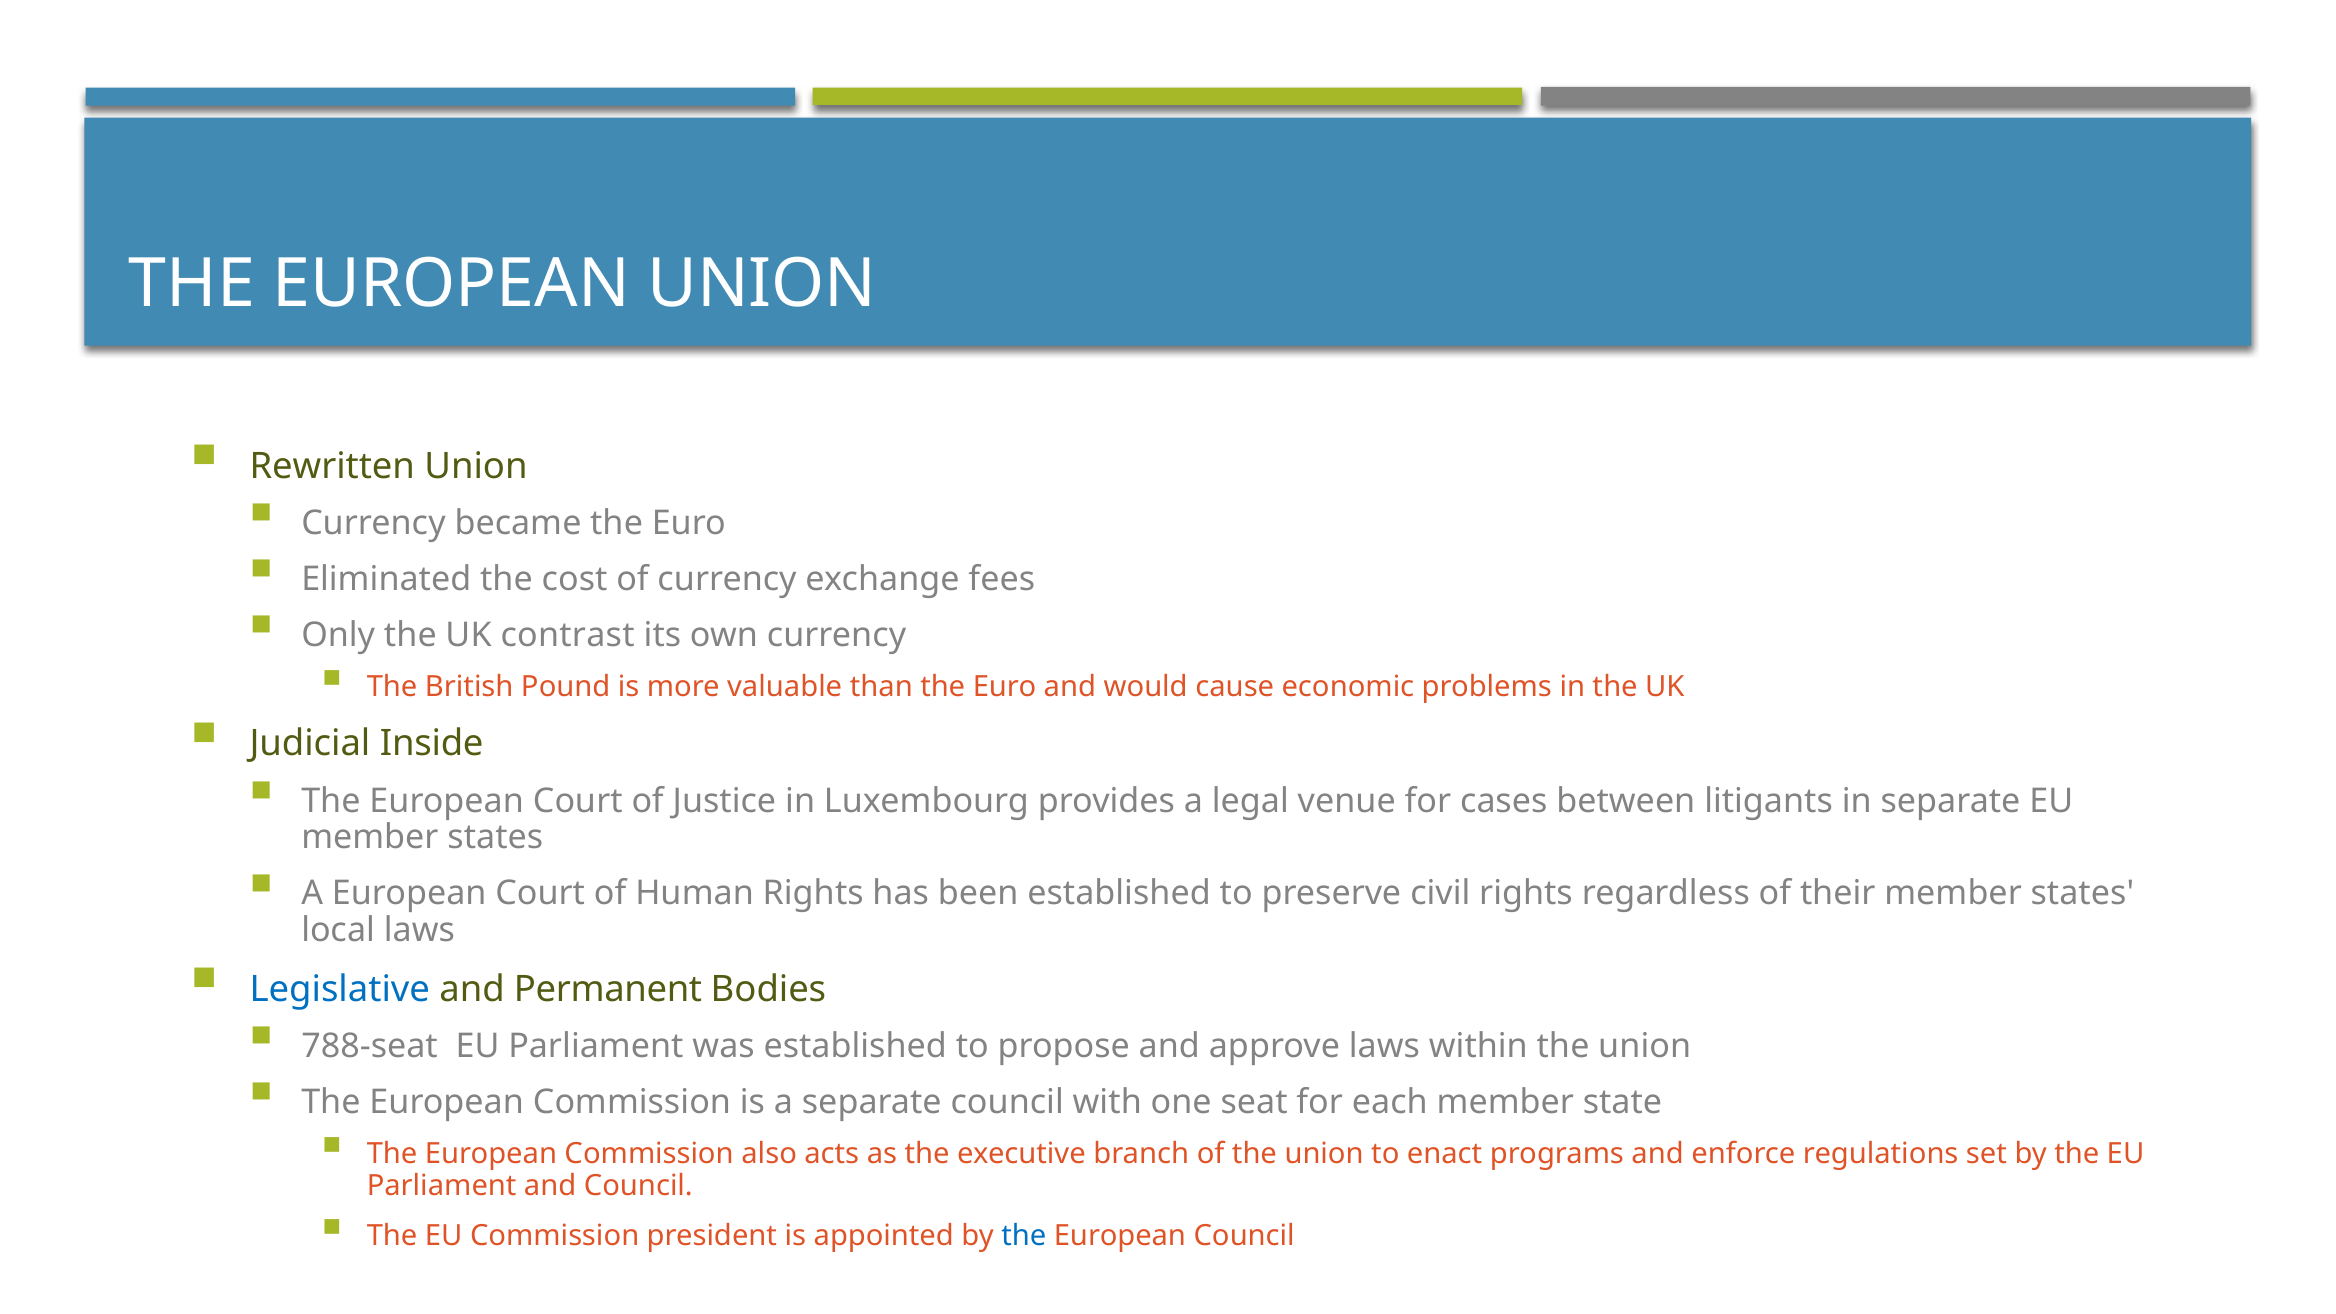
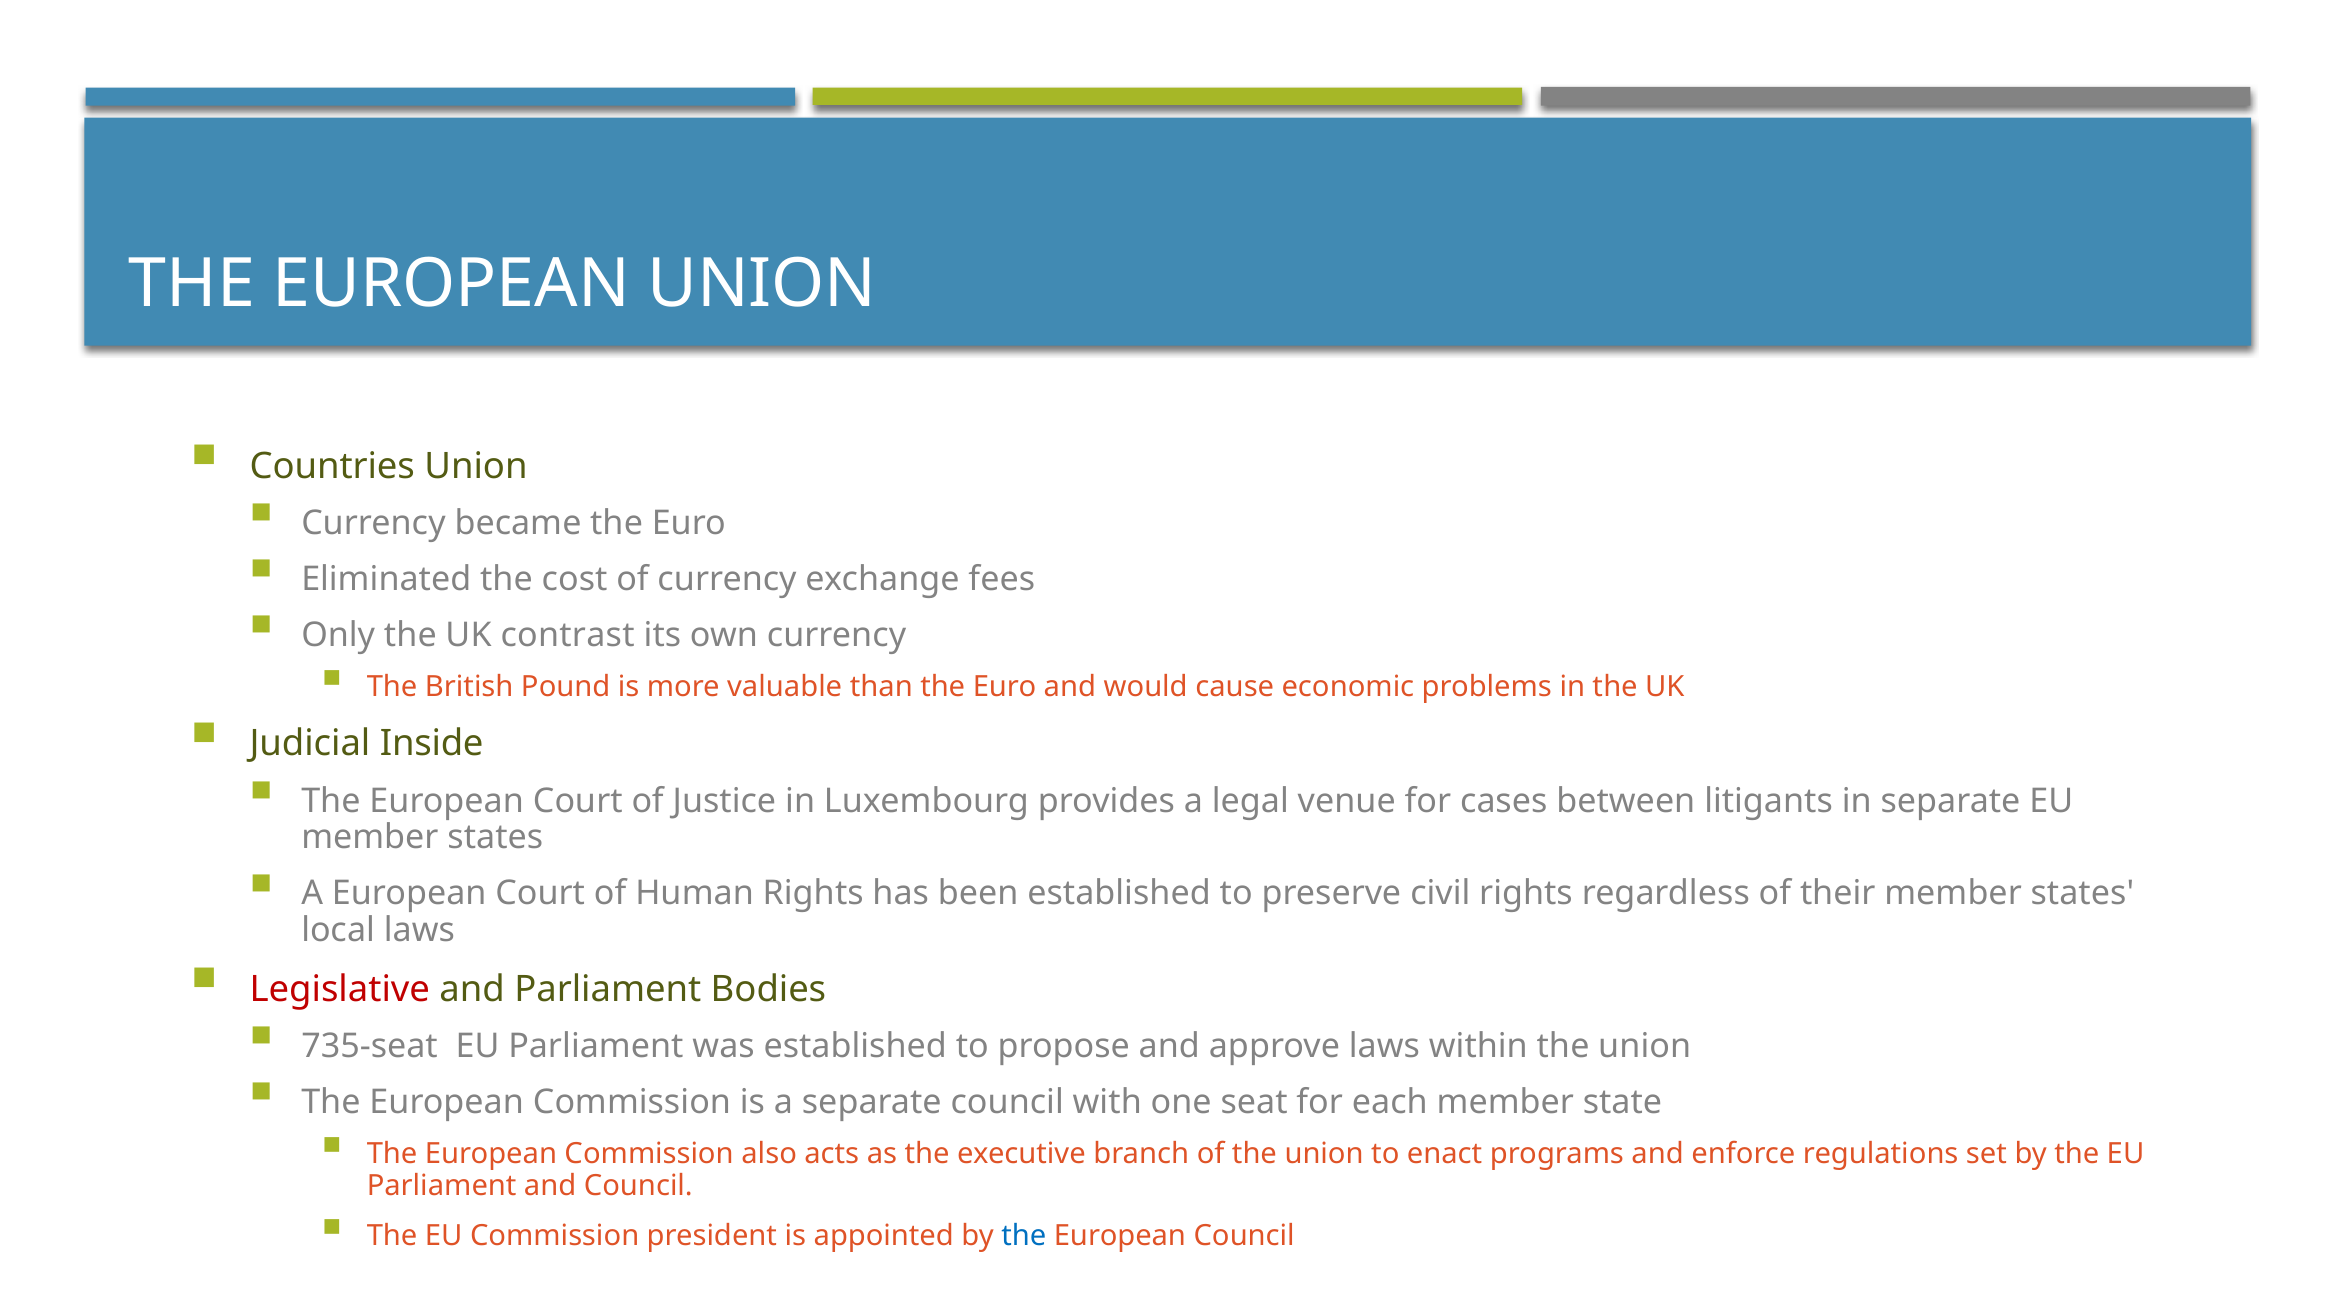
Rewritten: Rewritten -> Countries
Legislative colour: blue -> red
and Permanent: Permanent -> Parliament
788-seat: 788-seat -> 735-seat
